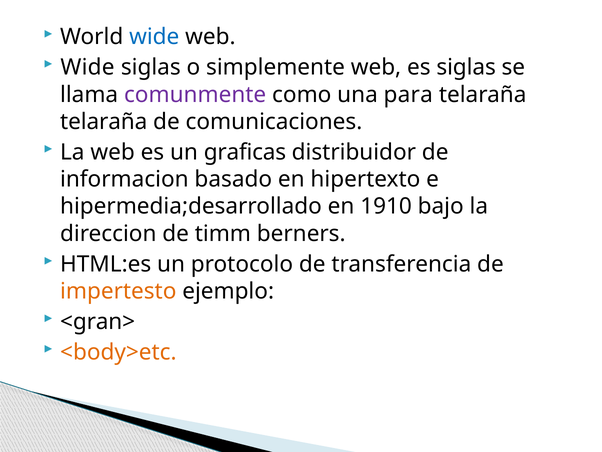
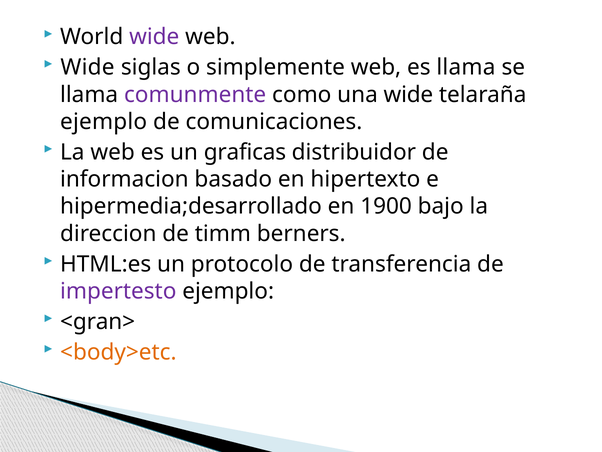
wide at (154, 37) colour: blue -> purple
es siglas: siglas -> llama
una para: para -> wide
telaraña at (104, 122): telaraña -> ejemplo
1910: 1910 -> 1900
impertesto colour: orange -> purple
